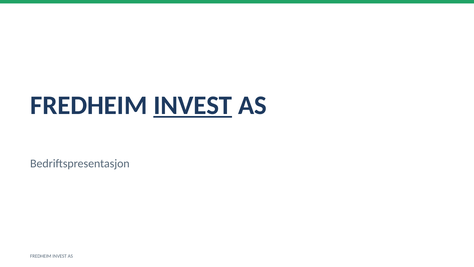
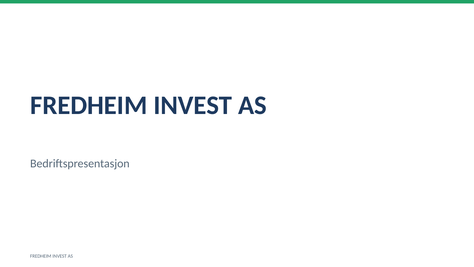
INVEST at (193, 105) underline: present -> none
